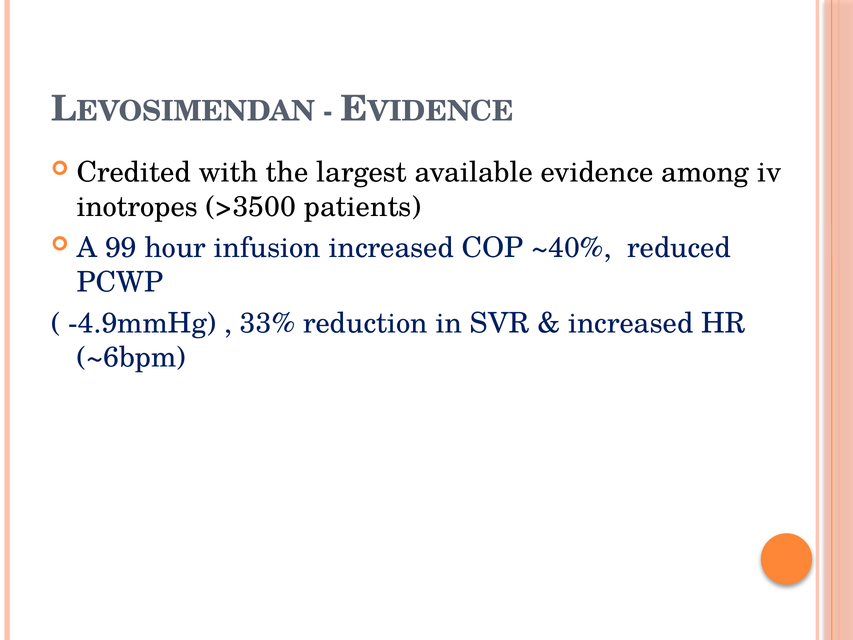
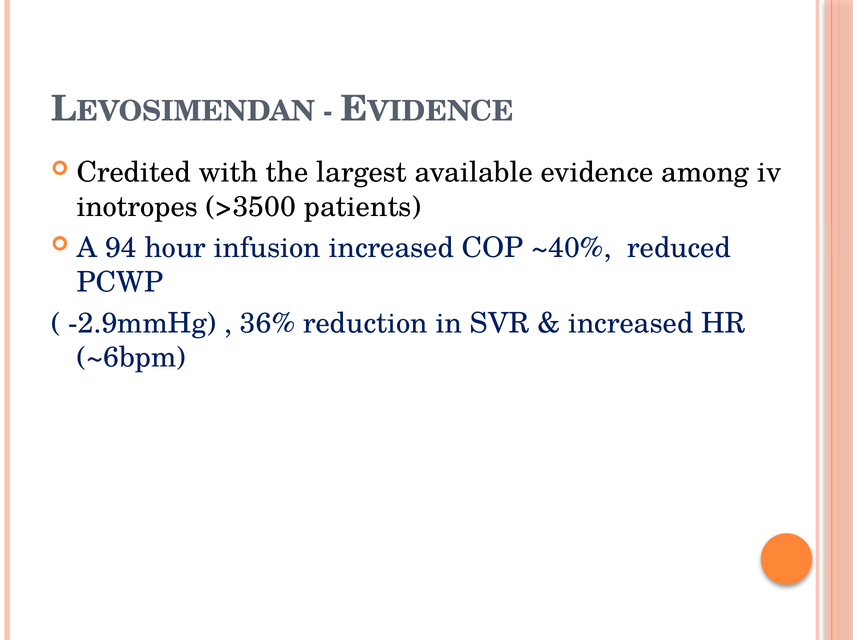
99: 99 -> 94
-4.9mmHg: -4.9mmHg -> -2.9mmHg
33%: 33% -> 36%
